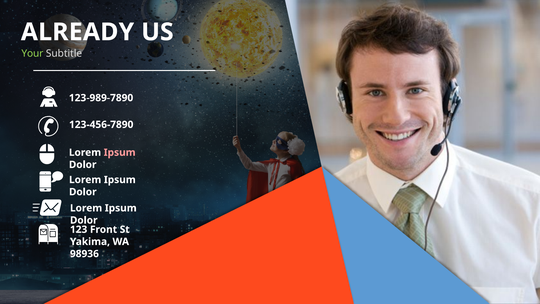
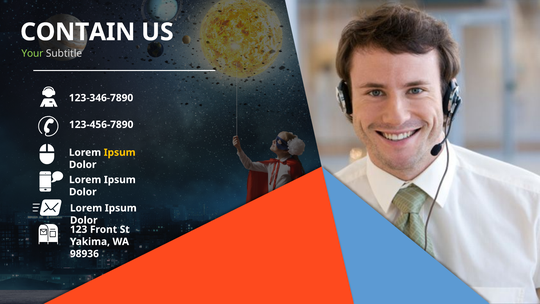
ALREADY: ALREADY -> CONTAIN
123-989-7890: 123-989-7890 -> 123-346-7890
Ipsum at (120, 152) colour: pink -> yellow
